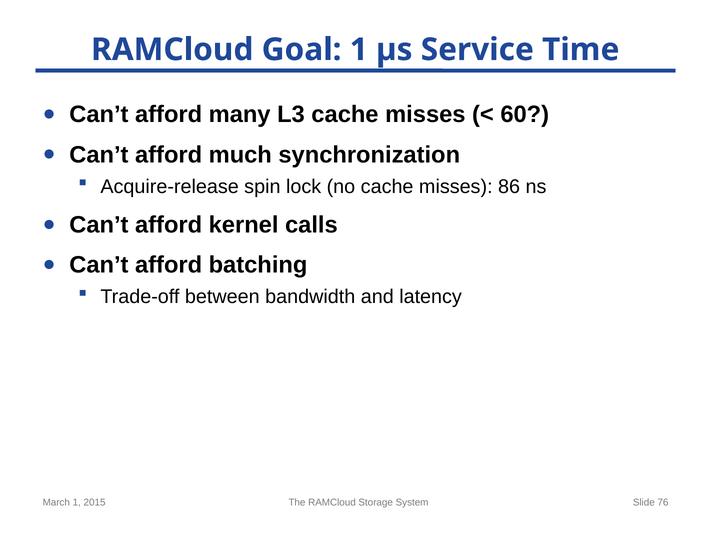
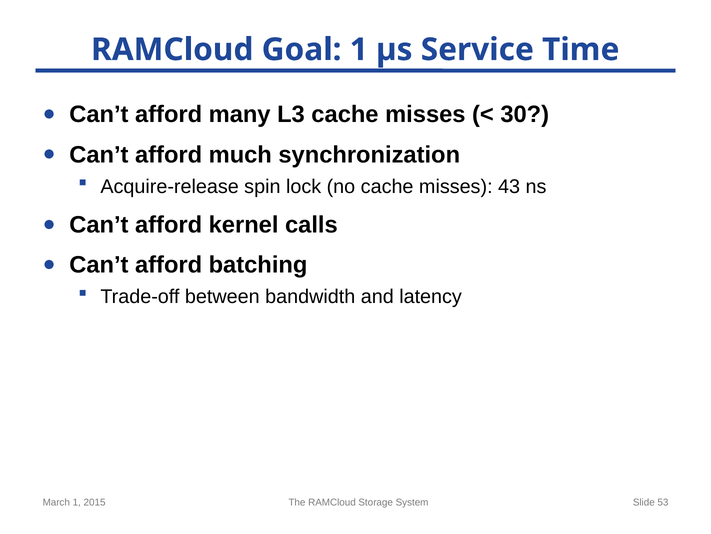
60: 60 -> 30
86: 86 -> 43
76: 76 -> 53
